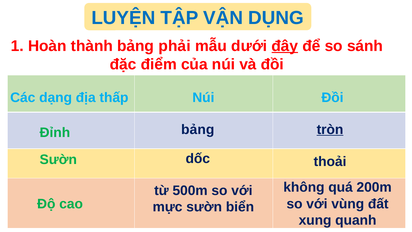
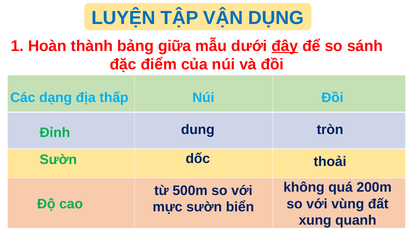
phải: phải -> giữa
bảng at (198, 129): bảng -> dung
tròn underline: present -> none
